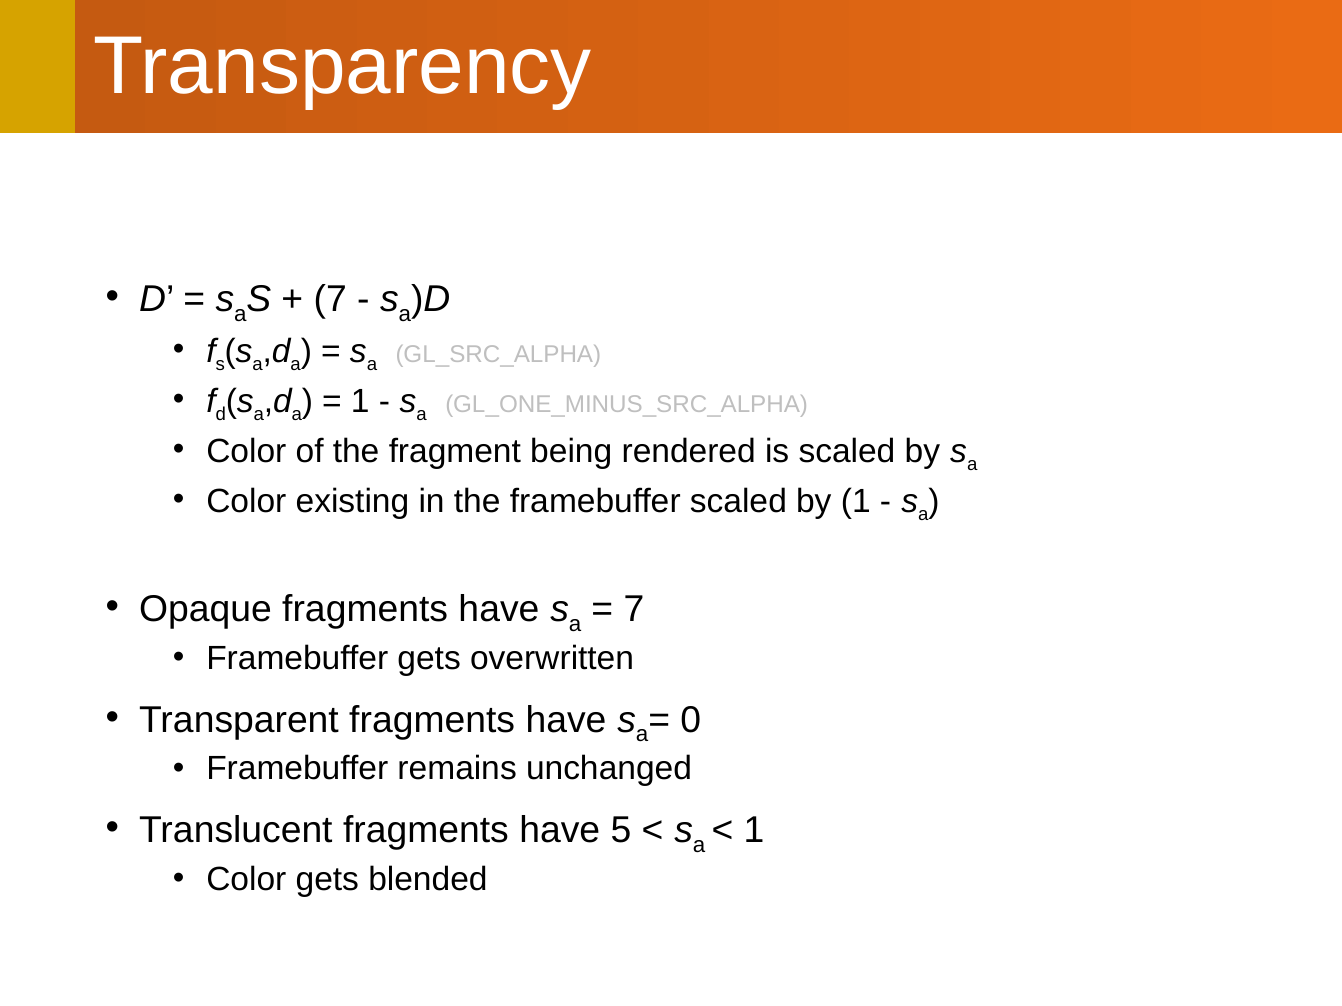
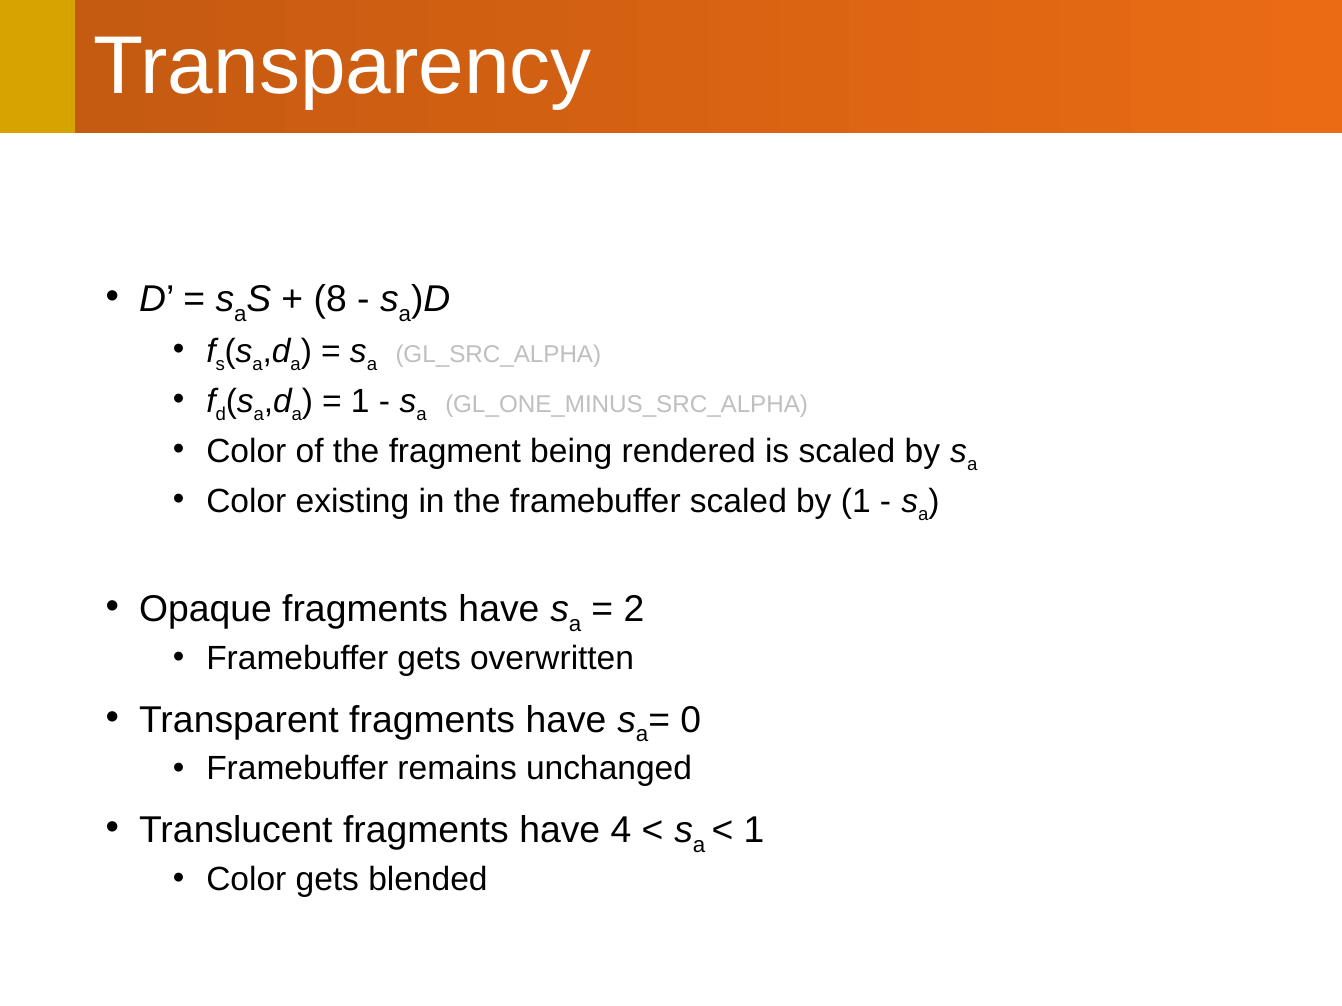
7 at (330, 299): 7 -> 8
7 at (634, 610): 7 -> 2
have 5: 5 -> 4
